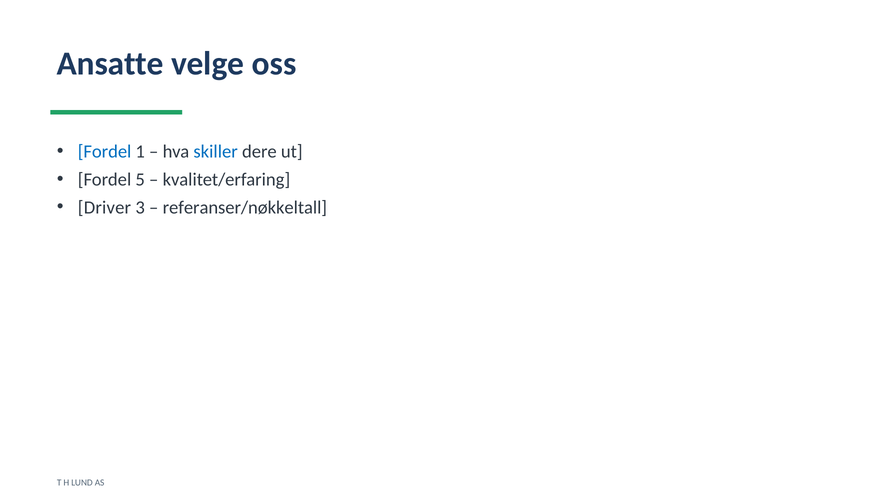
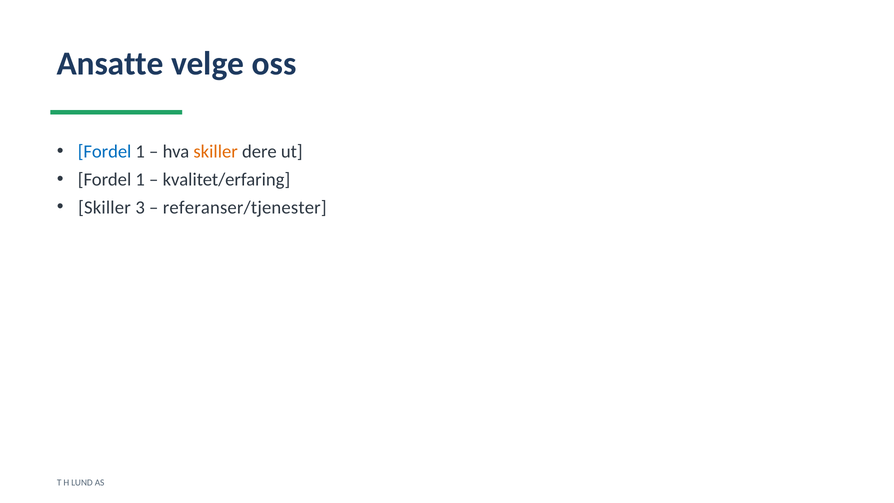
skiller at (216, 151) colour: blue -> orange
5 at (140, 179): 5 -> 1
Driver at (104, 207): Driver -> Skiller
referanser/nøkkeltall: referanser/nøkkeltall -> referanser/tjenester
